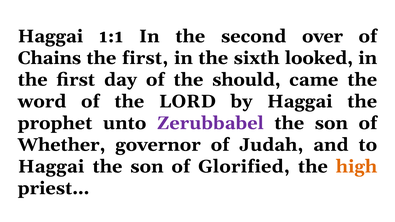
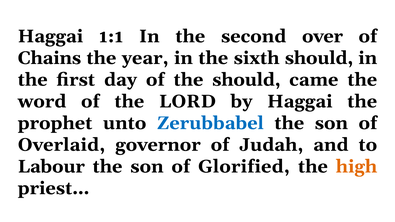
first at (145, 58): first -> year
sixth looked: looked -> should
Zerubbabel colour: purple -> blue
Whether: Whether -> Overlaid
Haggai at (51, 167): Haggai -> Labour
